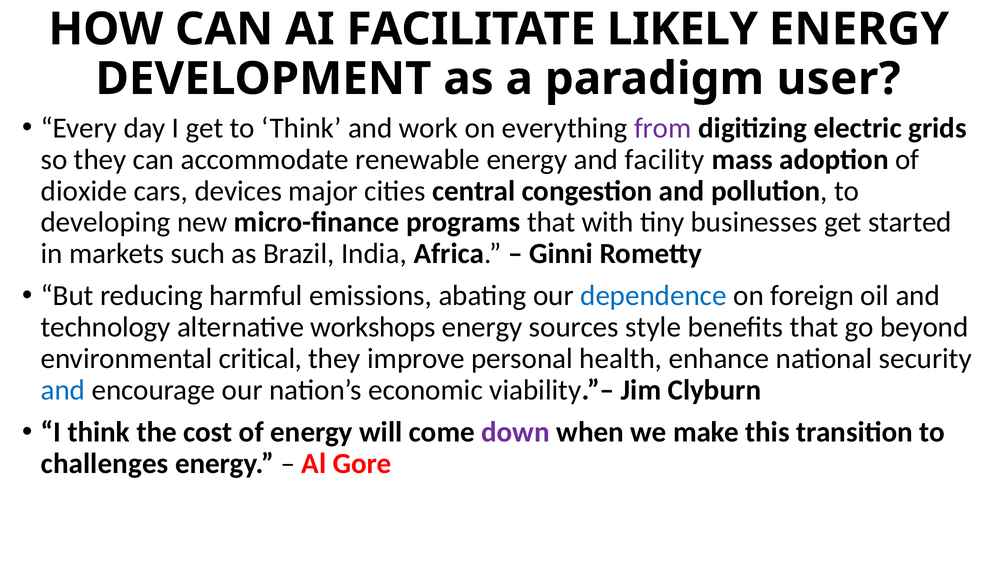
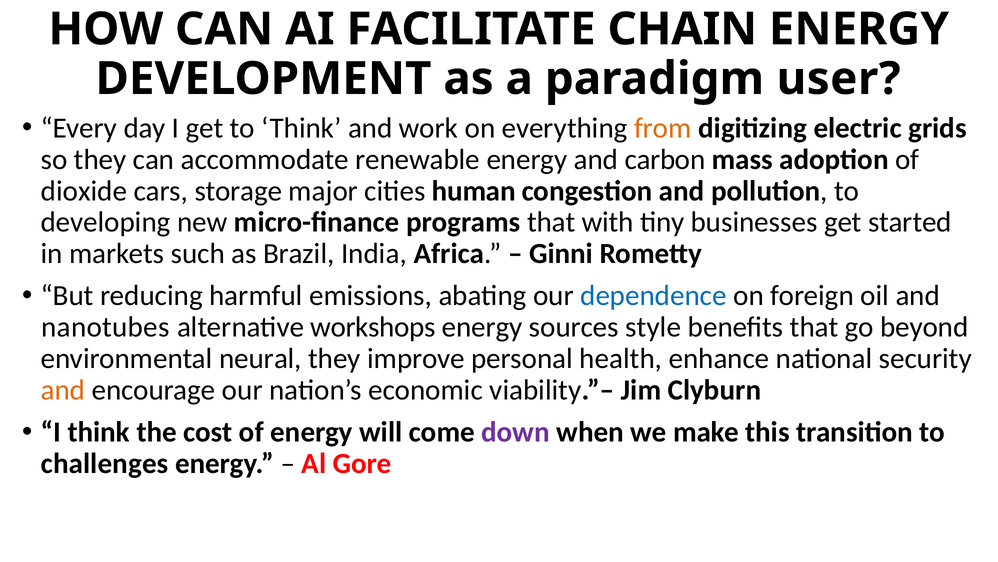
LIKELY: LIKELY -> CHAIN
from colour: purple -> orange
facility: facility -> carbon
devices: devices -> storage
central: central -> human
technology: technology -> nanotubes
critical: critical -> neural
and at (63, 390) colour: blue -> orange
